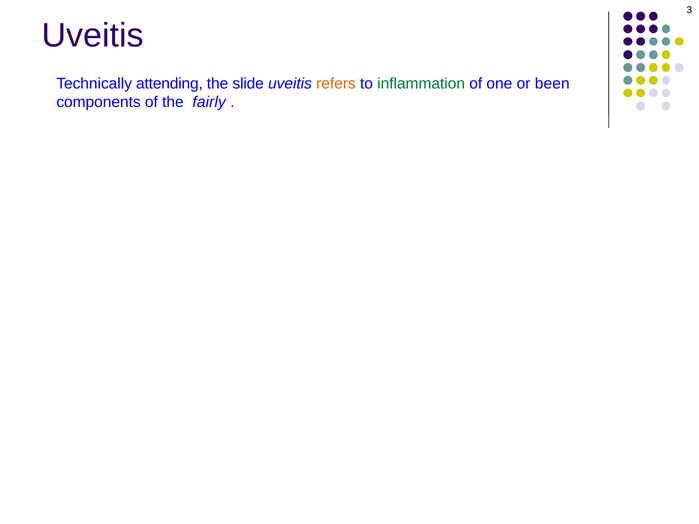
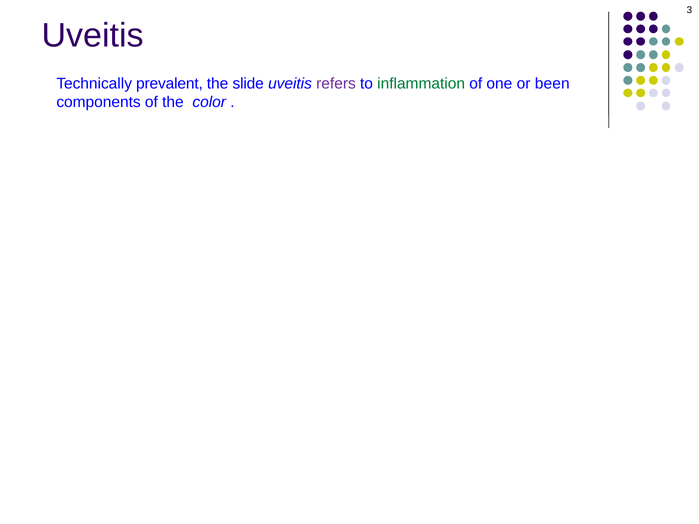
attending: attending -> prevalent
refers colour: orange -> purple
fairly: fairly -> color
